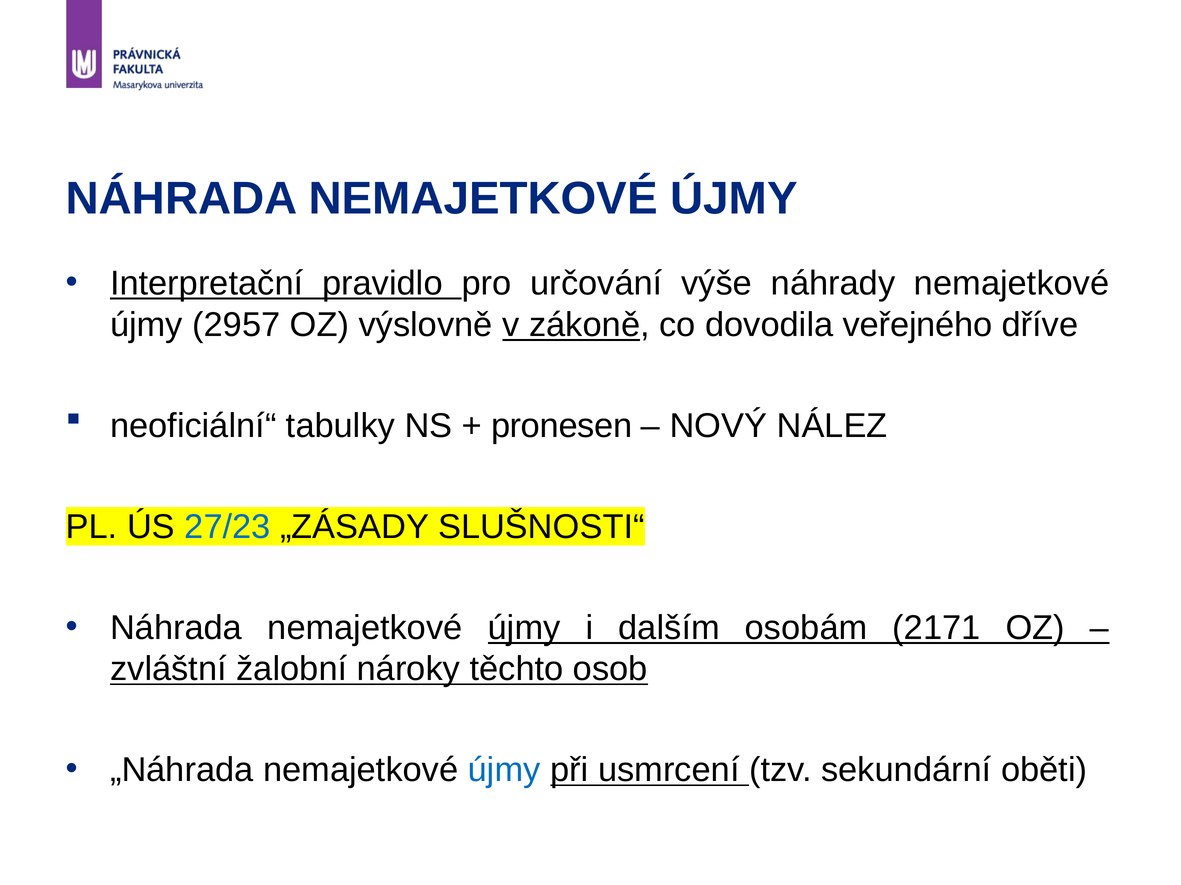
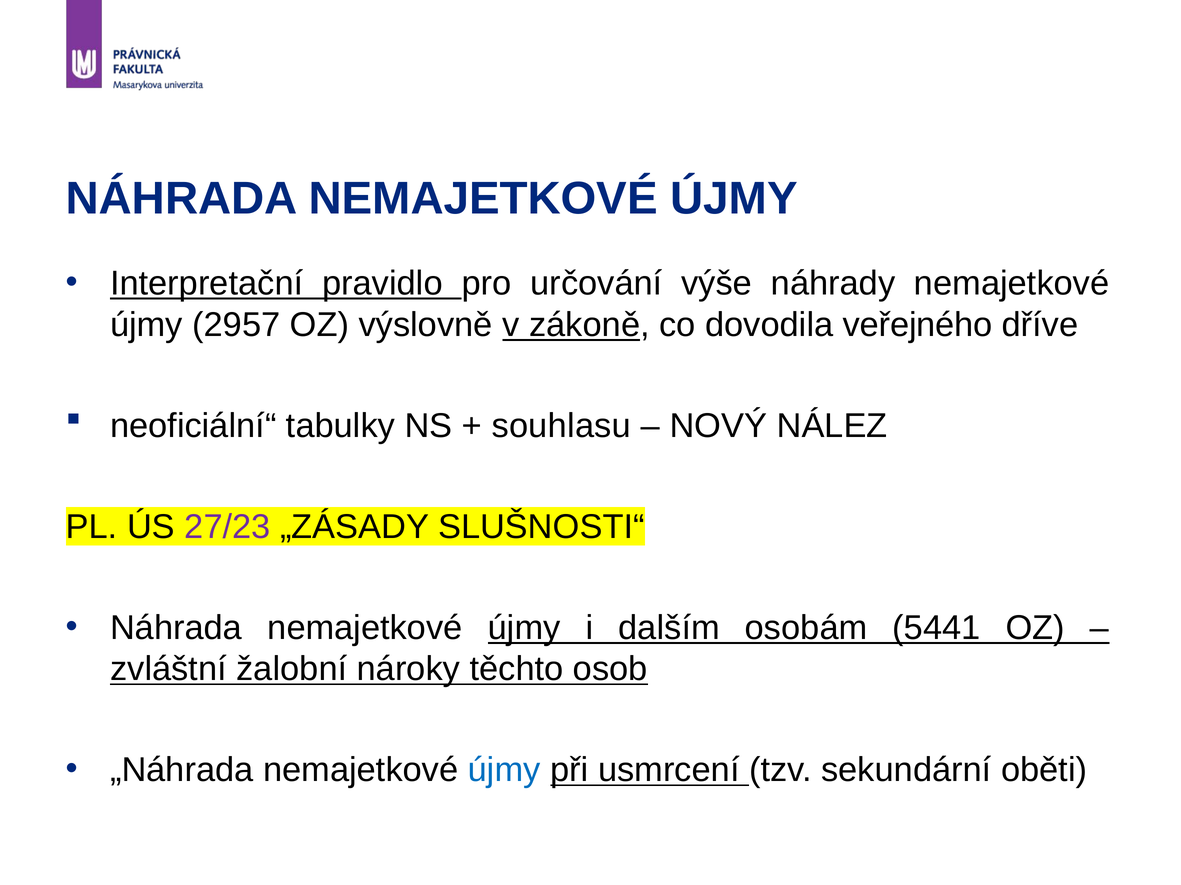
pronesen: pronesen -> souhlasu
27/23 colour: blue -> purple
2171: 2171 -> 5441
